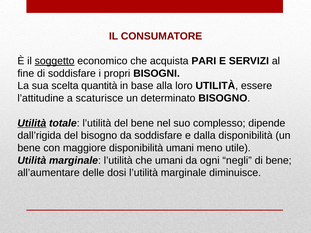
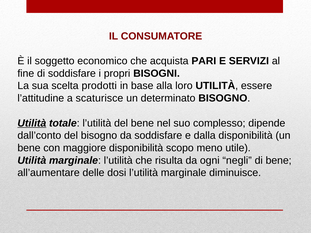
soggetto underline: present -> none
quantità: quantità -> prodotti
dall’rigida: dall’rigida -> dall’conto
disponibilità umani: umani -> scopo
che umani: umani -> risulta
